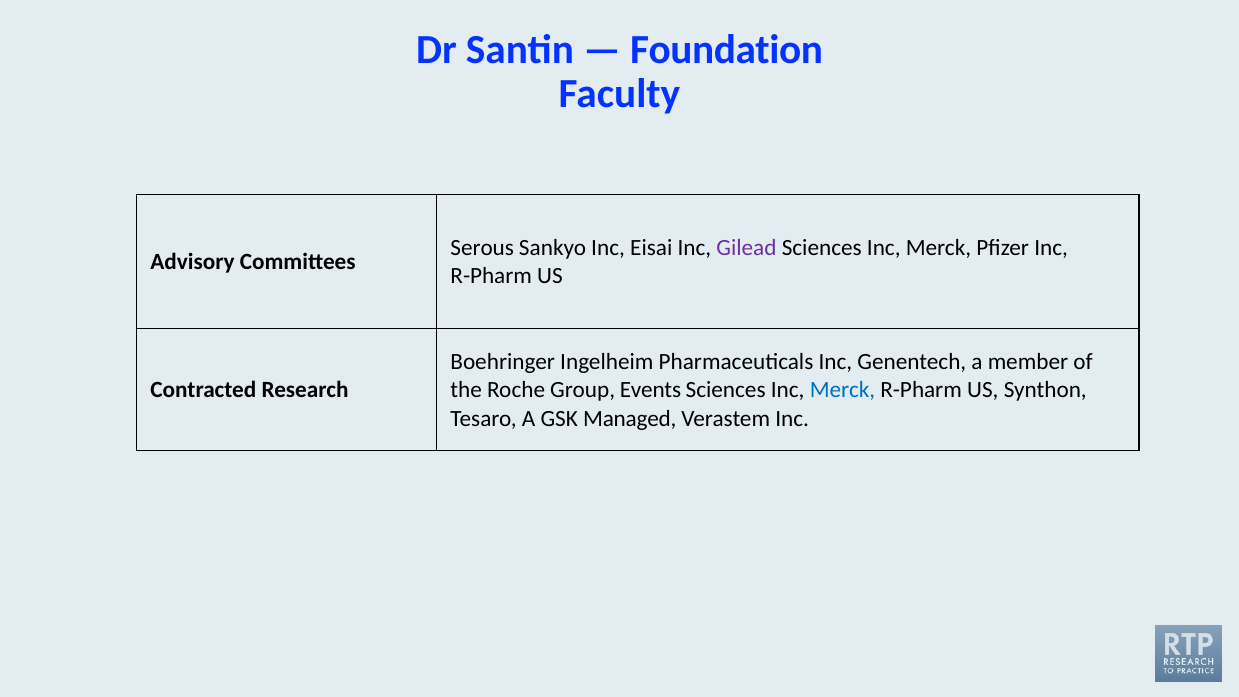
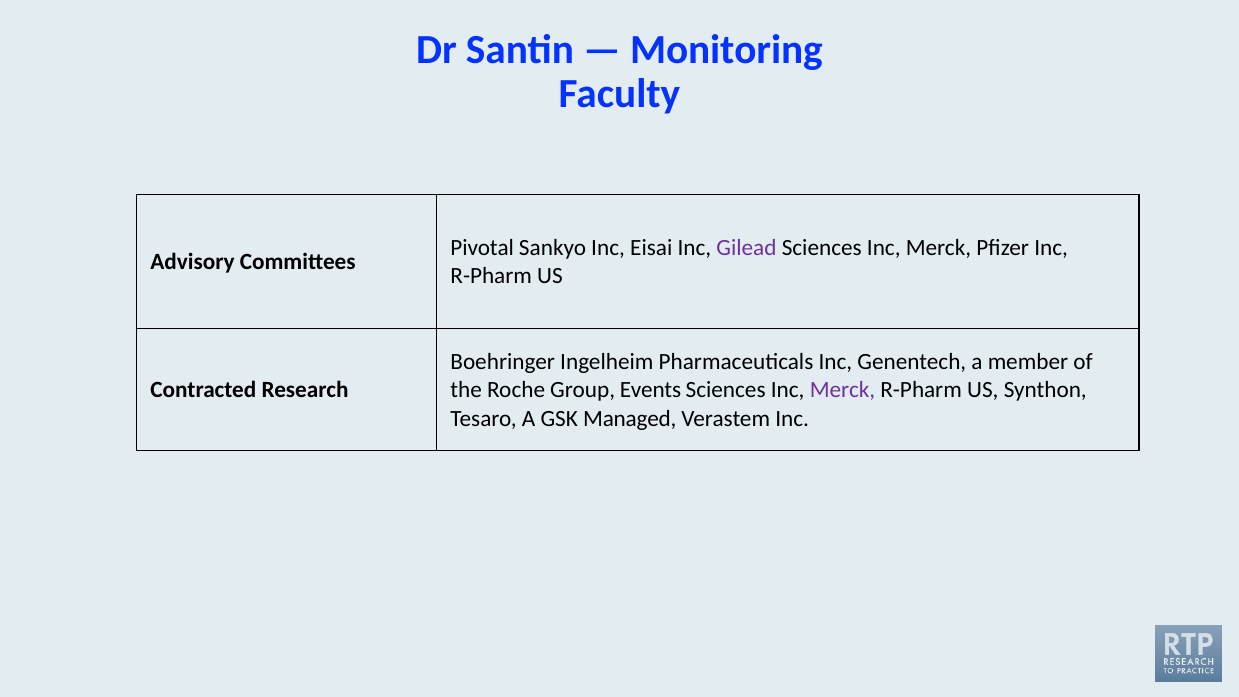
Foundation: Foundation -> Monitoring
Serous: Serous -> Pivotal
Merck at (842, 390) colour: blue -> purple
